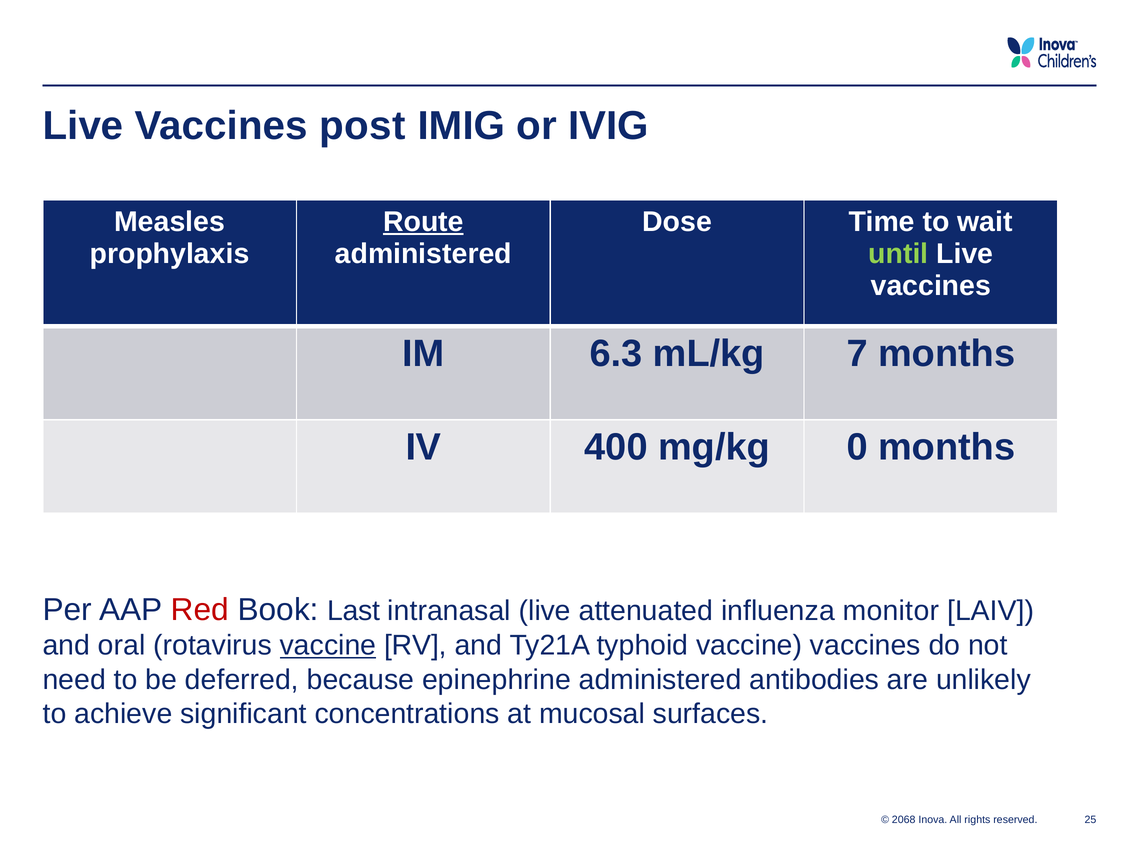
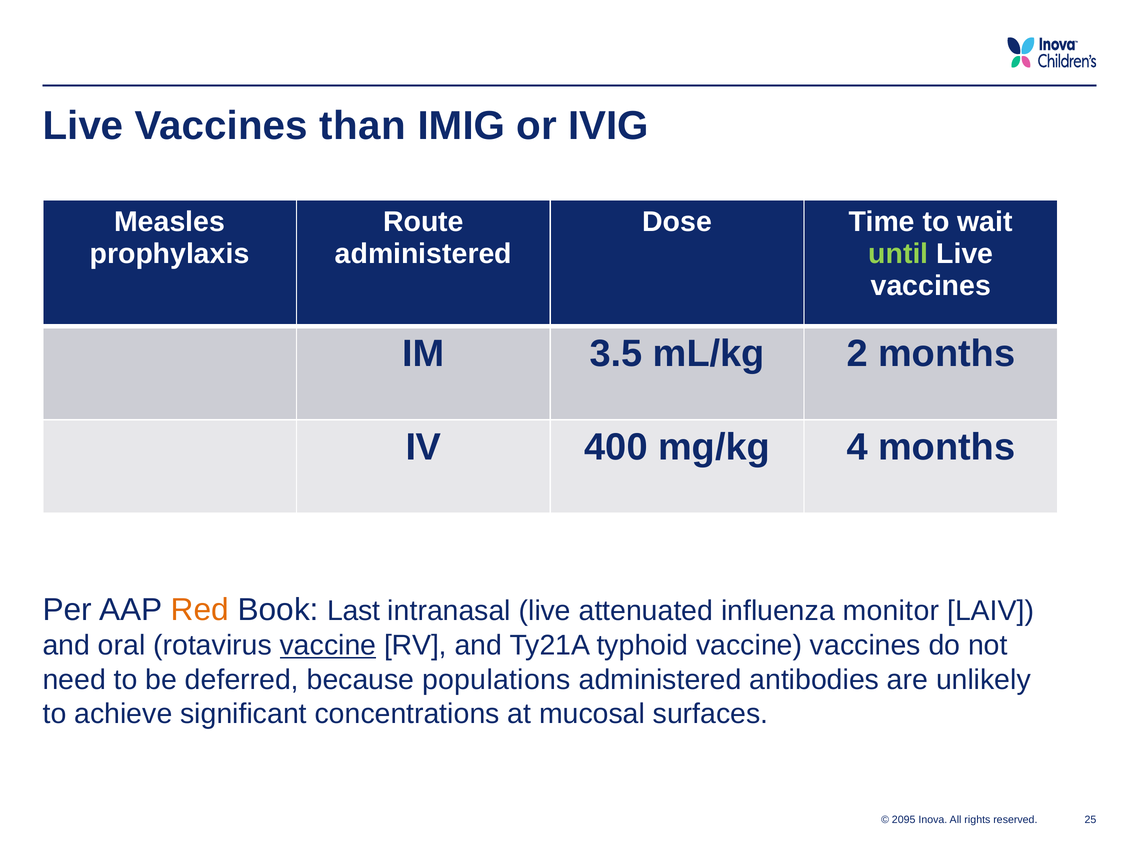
post: post -> than
Route underline: present -> none
6.3: 6.3 -> 3.5
7: 7 -> 2
0: 0 -> 4
Red colour: red -> orange
epinephrine: epinephrine -> populations
2068: 2068 -> 2095
